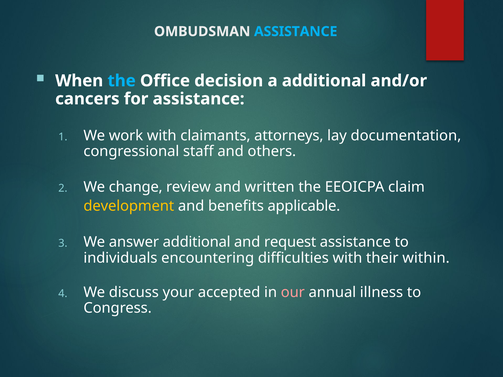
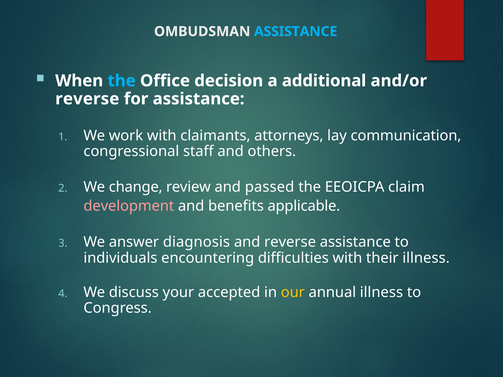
cancers at (87, 99): cancers -> reverse
documentation: documentation -> communication
written: written -> passed
development colour: yellow -> pink
answer additional: additional -> diagnosis
and request: request -> reverse
their within: within -> illness
our colour: pink -> yellow
